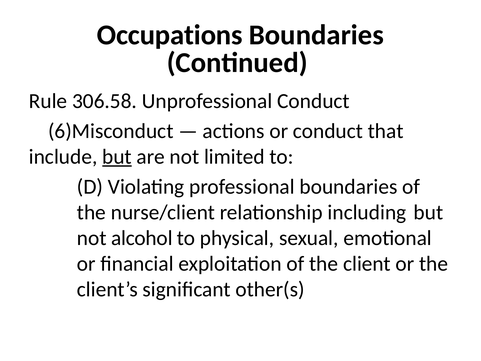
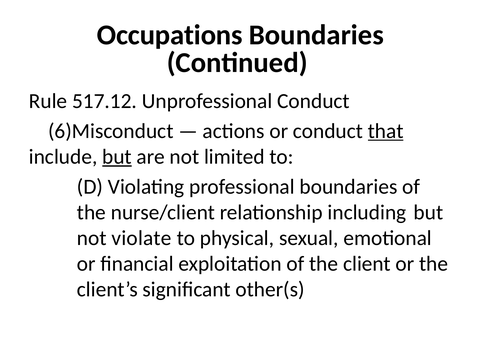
306.58: 306.58 -> 517.12
that underline: none -> present
alcohol: alcohol -> violate
